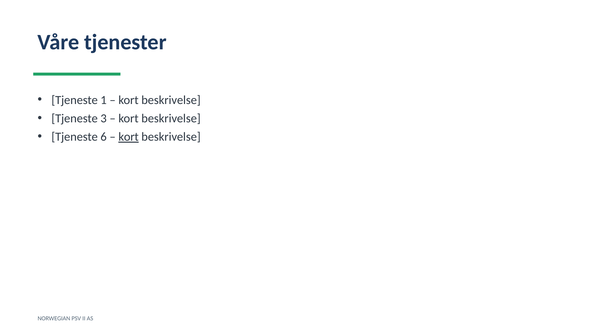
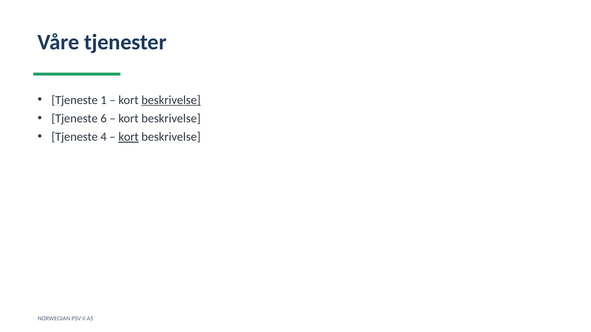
beskrivelse at (171, 100) underline: none -> present
3: 3 -> 6
6: 6 -> 4
